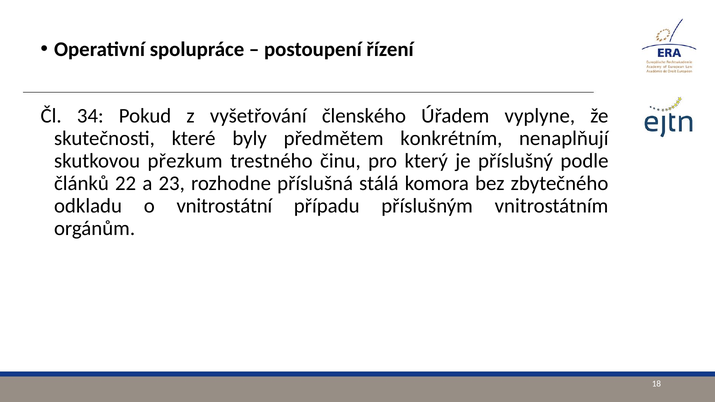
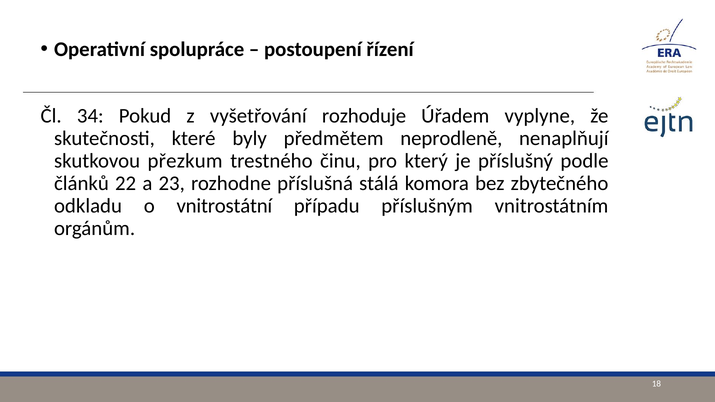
členského: členského -> rozhoduje
konkrétním: konkrétním -> neprodleně
